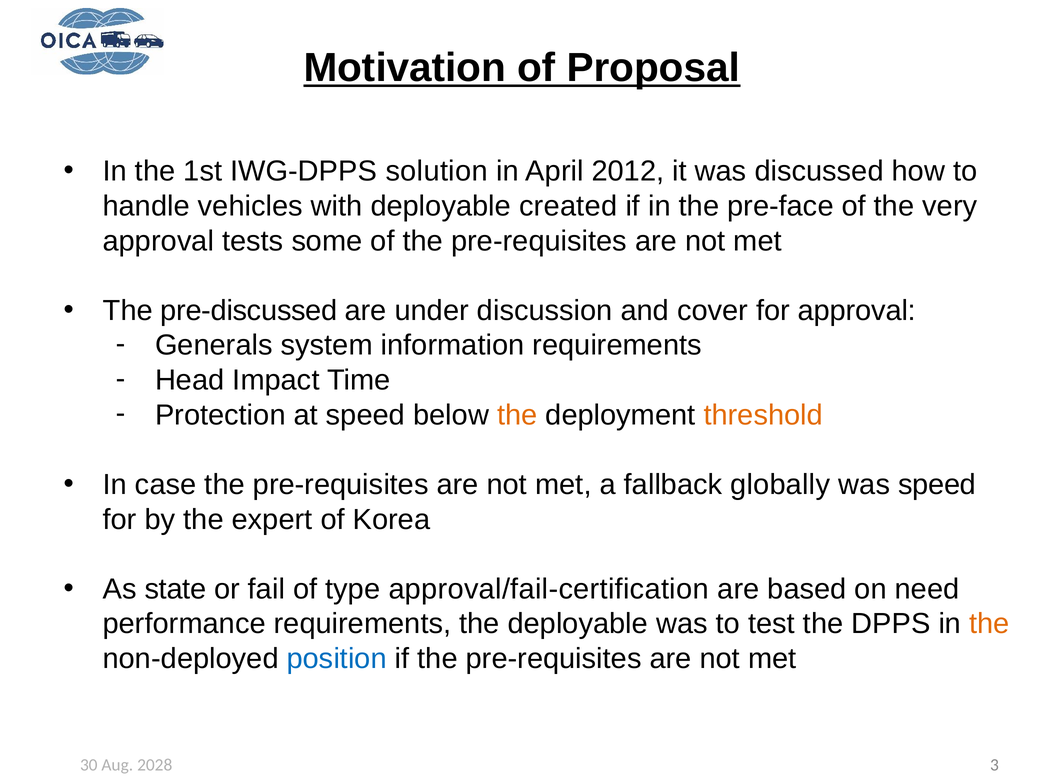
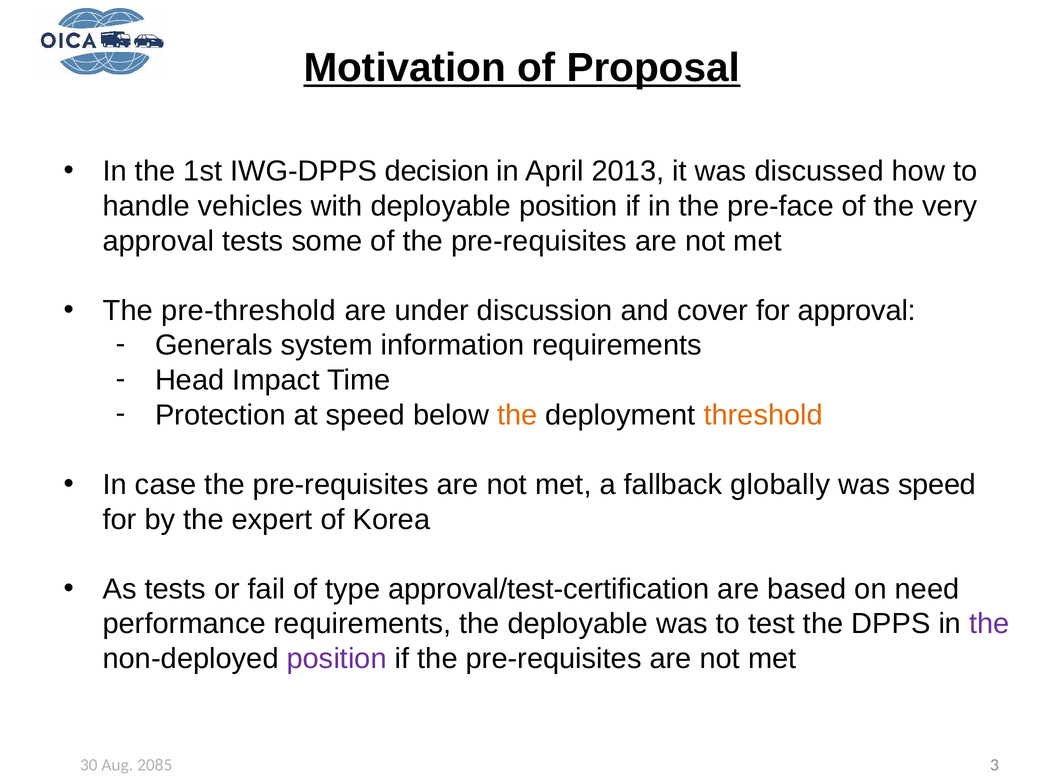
solution: solution -> decision
2012: 2012 -> 2013
deployable created: created -> position
pre-discussed: pre-discussed -> pre-threshold
As state: state -> tests
approval/fail-certification: approval/fail-certification -> approval/test-certification
the at (989, 624) colour: orange -> purple
position at (337, 659) colour: blue -> purple
2028: 2028 -> 2085
